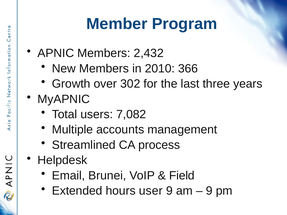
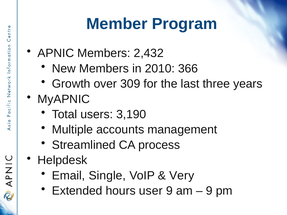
302: 302 -> 309
7,082: 7,082 -> 3,190
Brunei: Brunei -> Single
Field: Field -> Very
